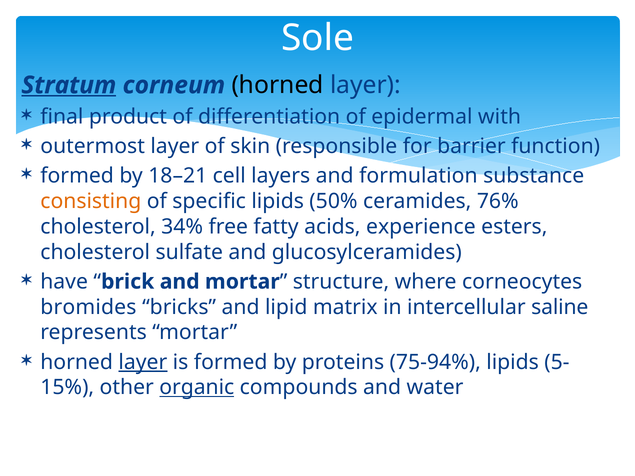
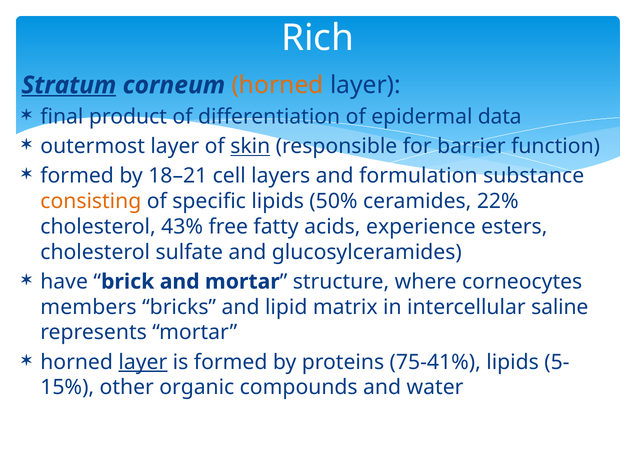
Sole: Sole -> Rich
horned at (278, 85) colour: black -> orange
with: with -> data
skin underline: none -> present
76%: 76% -> 22%
34%: 34% -> 43%
bromides: bromides -> members
75-94%: 75-94% -> 75-41%
organic underline: present -> none
